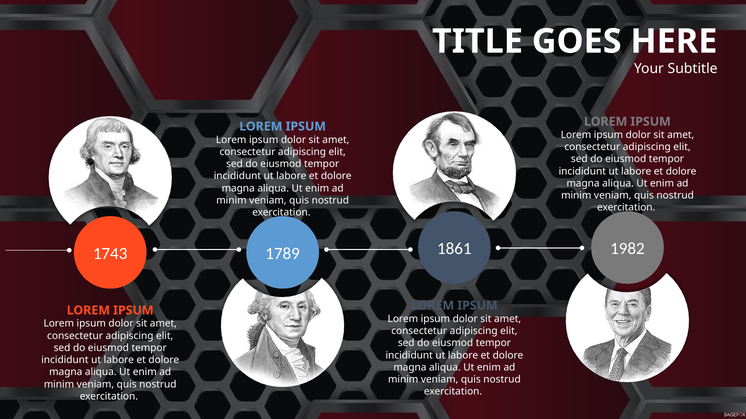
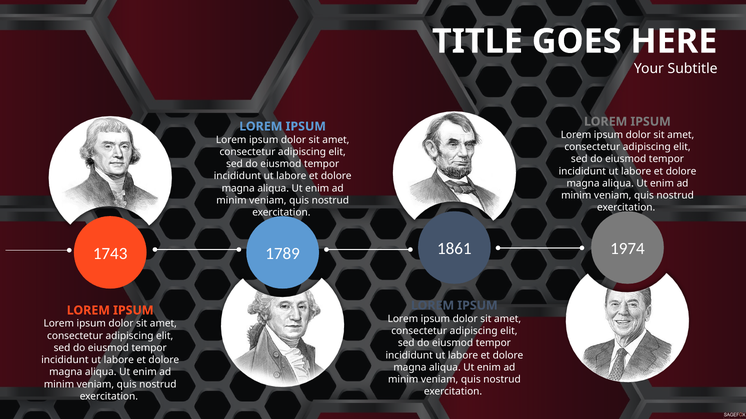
1982: 1982 -> 1974
